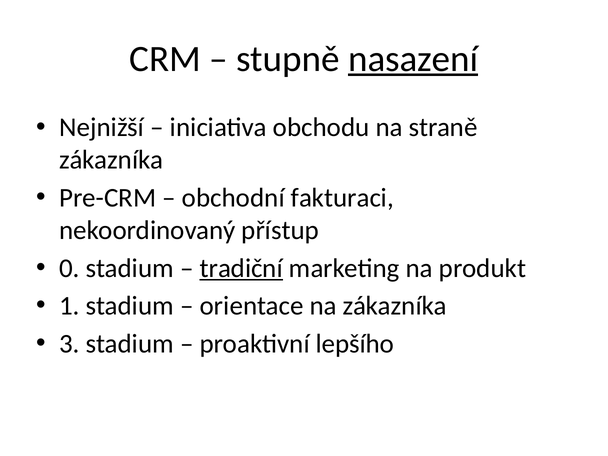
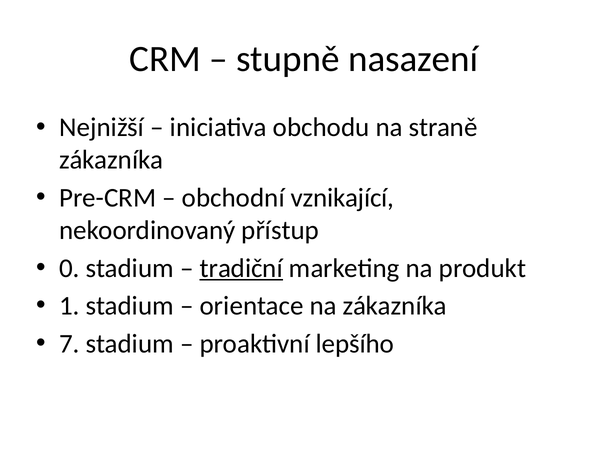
nasazení underline: present -> none
fakturaci: fakturaci -> vznikající
3: 3 -> 7
